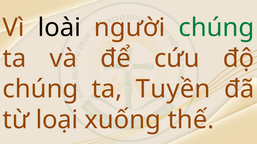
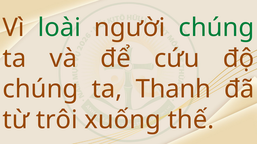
loài colour: black -> green
Tuyền: Tuyền -> Thanh
loại: loại -> trôi
